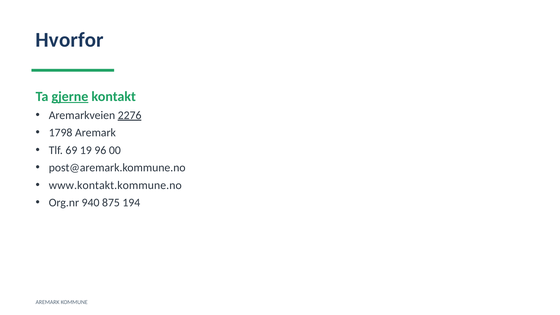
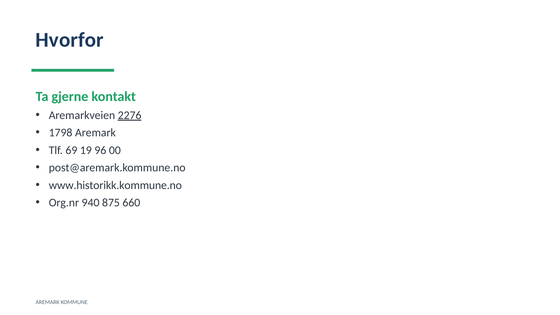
gjerne underline: present -> none
www.kontakt.kommune.no: www.kontakt.kommune.no -> www.historikk.kommune.no
194: 194 -> 660
